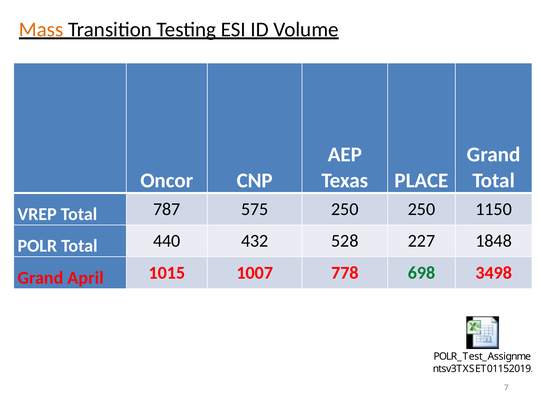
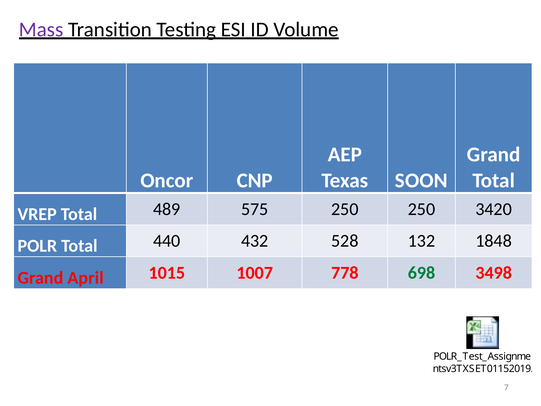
Mass colour: orange -> purple
PLACE: PLACE -> SOON
787: 787 -> 489
1150: 1150 -> 3420
227: 227 -> 132
